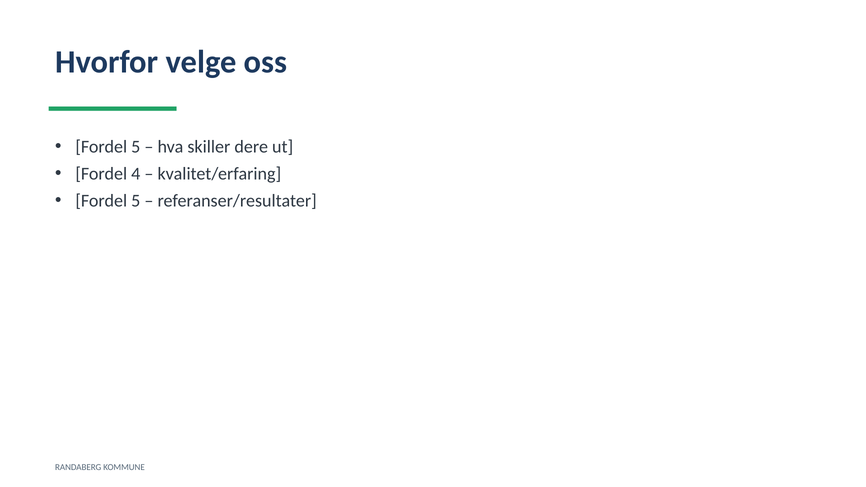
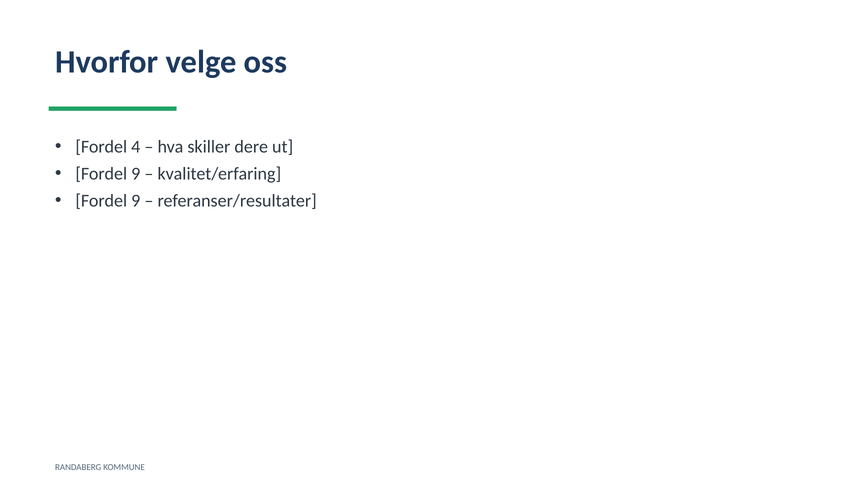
5 at (136, 147): 5 -> 4
4 at (136, 174): 4 -> 9
5 at (136, 201): 5 -> 9
